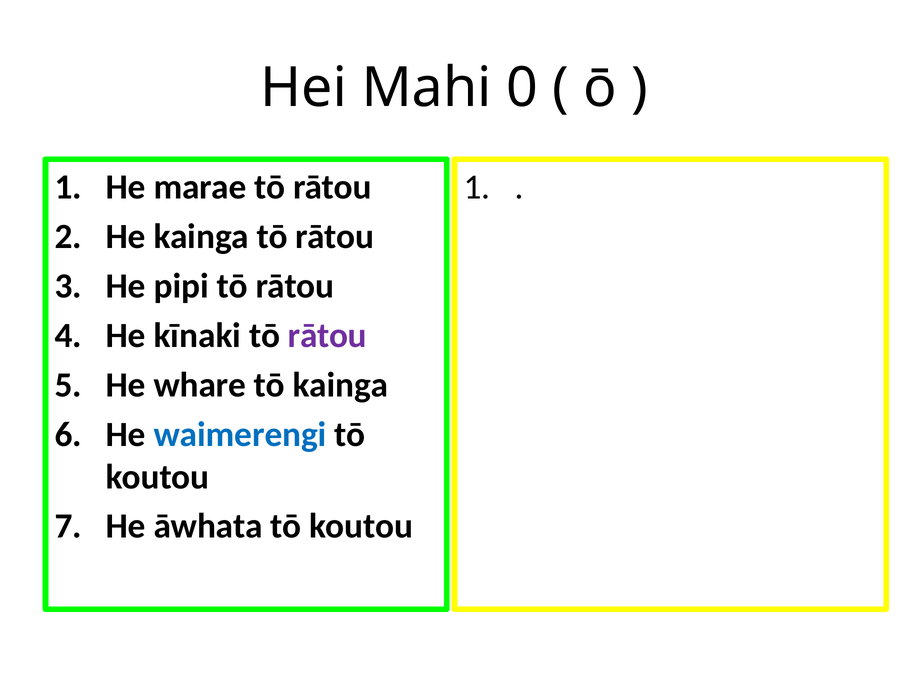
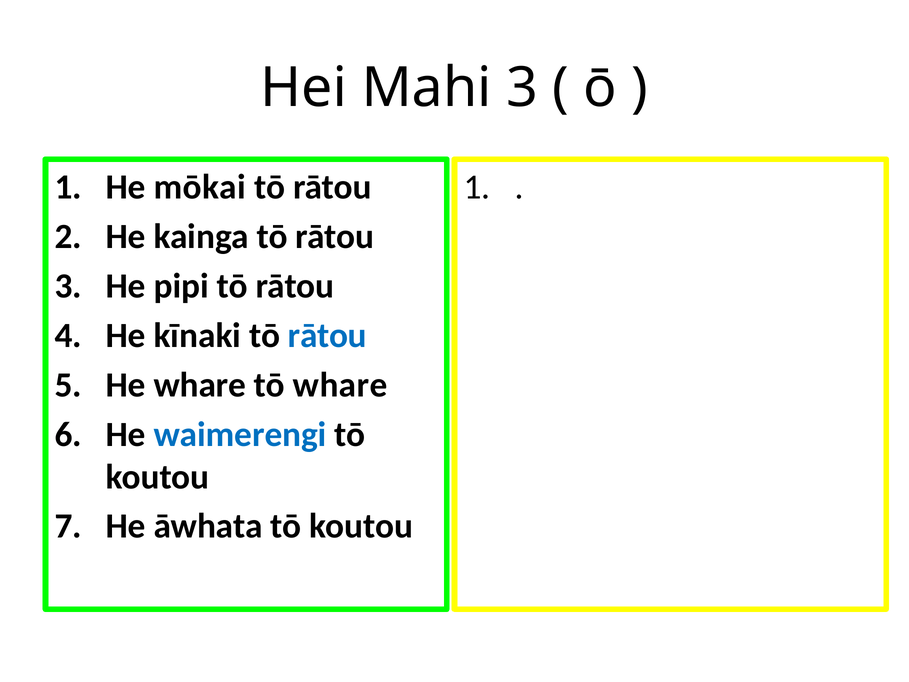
Mahi 0: 0 -> 3
marae: marae -> mōkai
rātou at (327, 336) colour: purple -> blue
tō kainga: kainga -> whare
